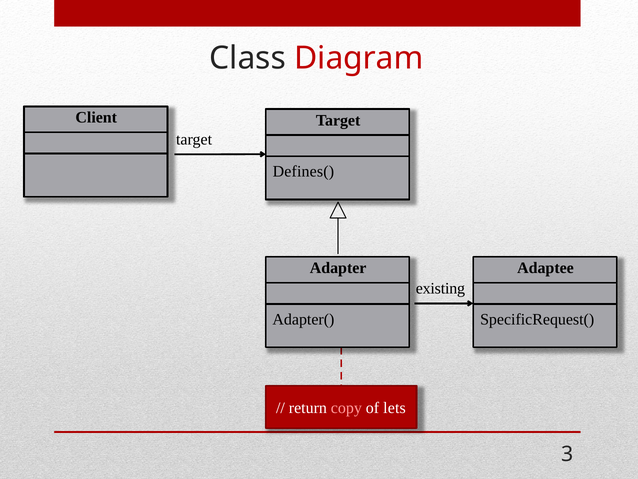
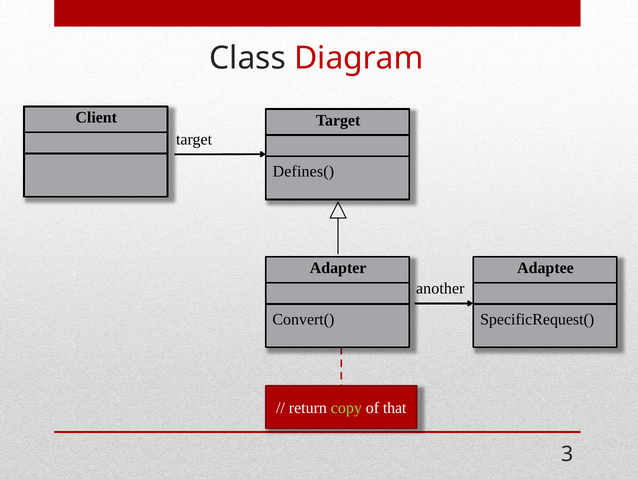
existing: existing -> another
Adapter(: Adapter( -> Convert(
copy colour: pink -> light green
lets: lets -> that
